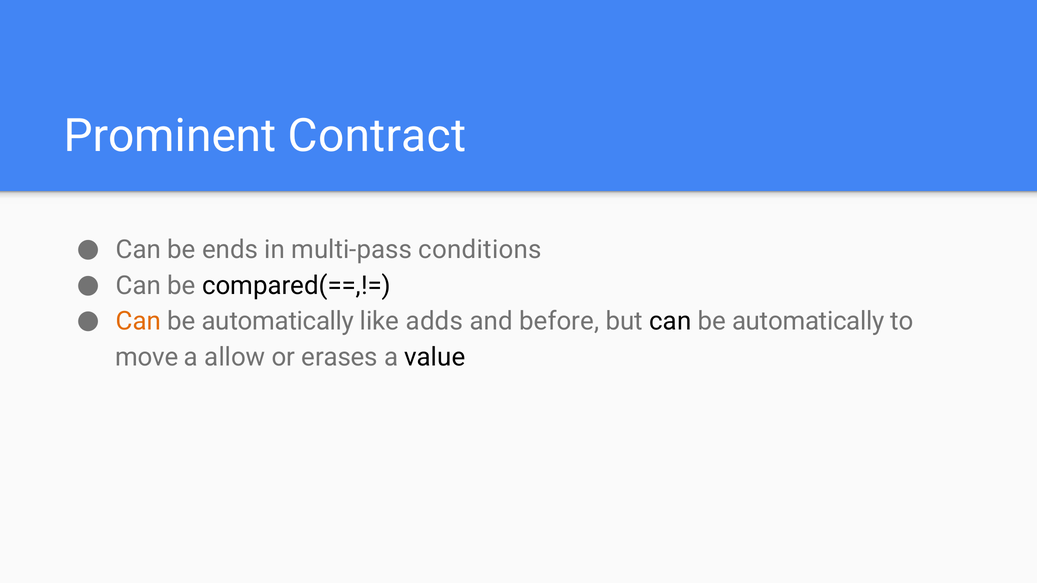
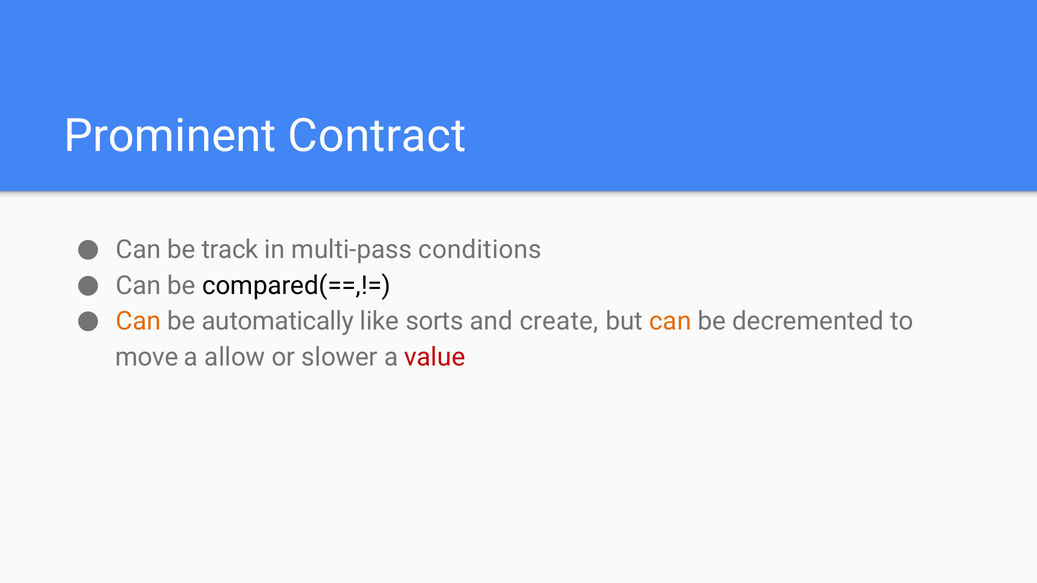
ends: ends -> track
adds: adds -> sorts
before: before -> create
can at (670, 322) colour: black -> orange
automatically at (808, 322): automatically -> decremented
erases: erases -> slower
value colour: black -> red
